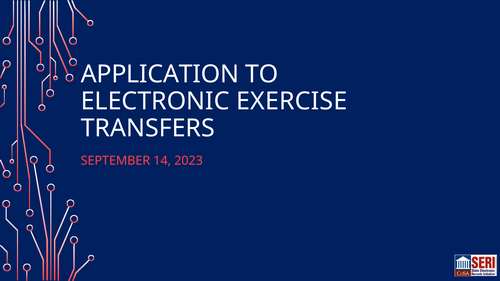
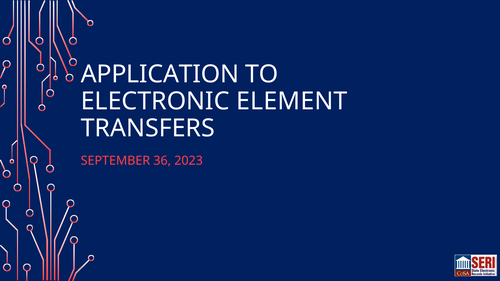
EXERCISE: EXERCISE -> ELEMENT
14: 14 -> 36
